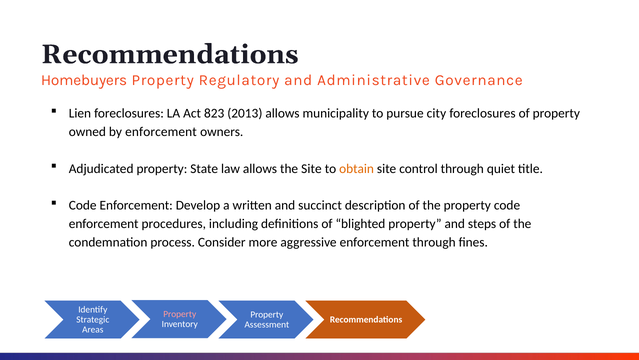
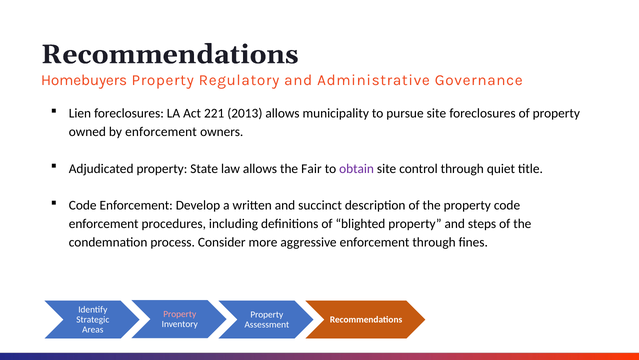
823: 823 -> 221
pursue city: city -> site
the Site: Site -> Fair
obtain colour: orange -> purple
